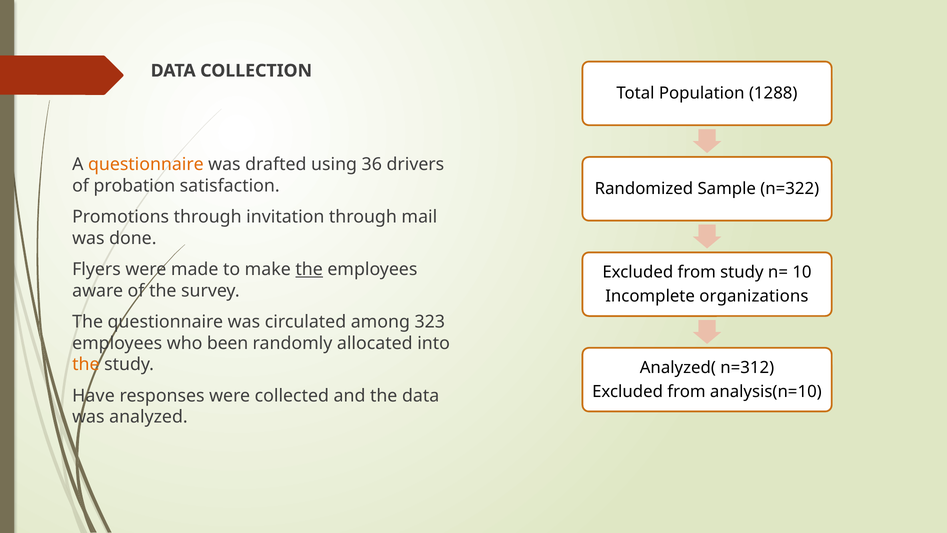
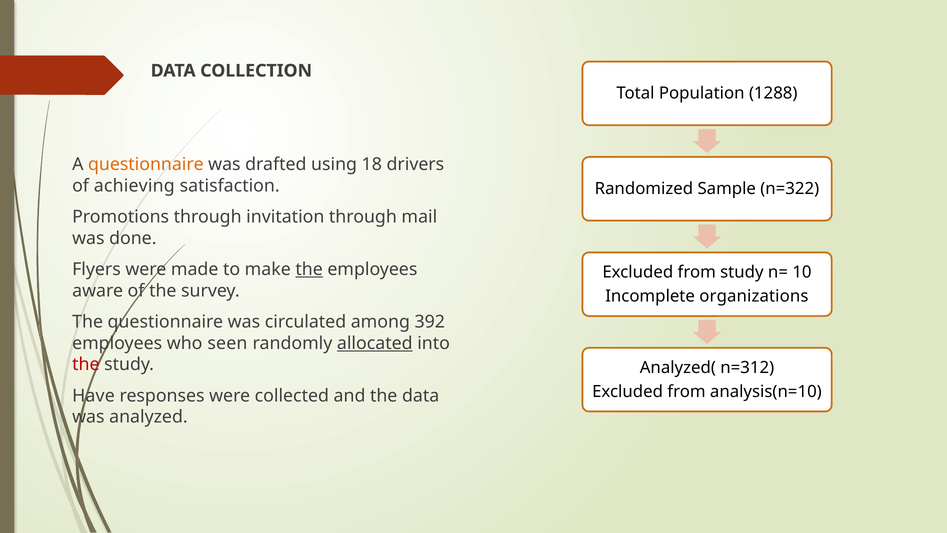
36: 36 -> 18
probation: probation -> achieving
323: 323 -> 392
been: been -> seen
allocated underline: none -> present
the at (86, 364) colour: orange -> red
